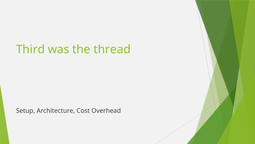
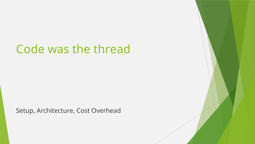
Third: Third -> Code
